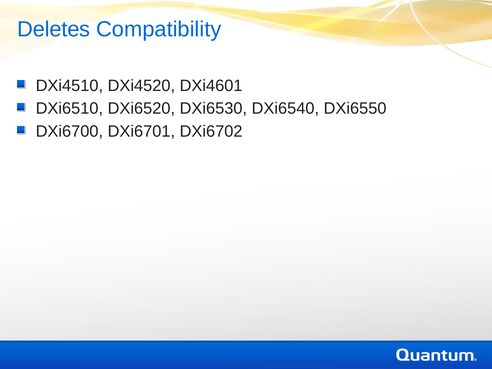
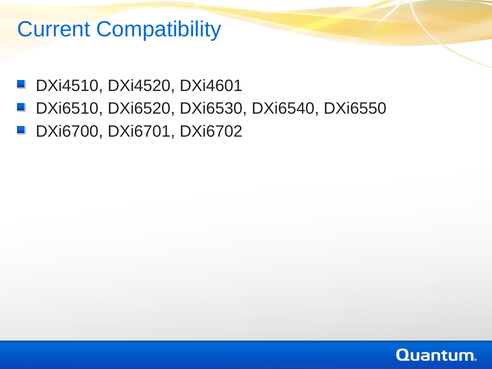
Deletes: Deletes -> Current
